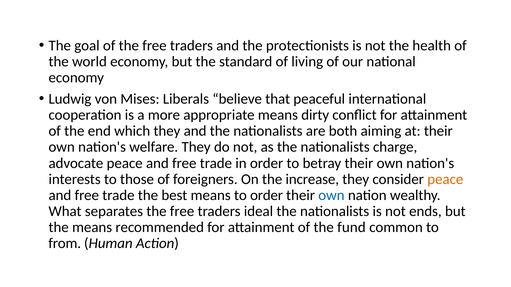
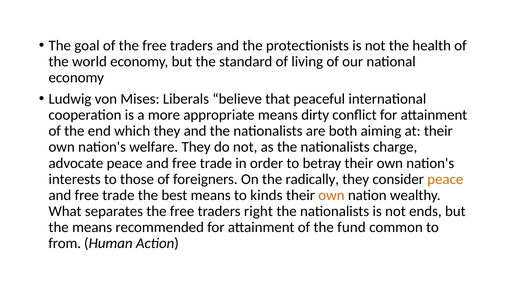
increase: increase -> radically
to order: order -> kinds
own at (331, 196) colour: blue -> orange
ideal: ideal -> right
